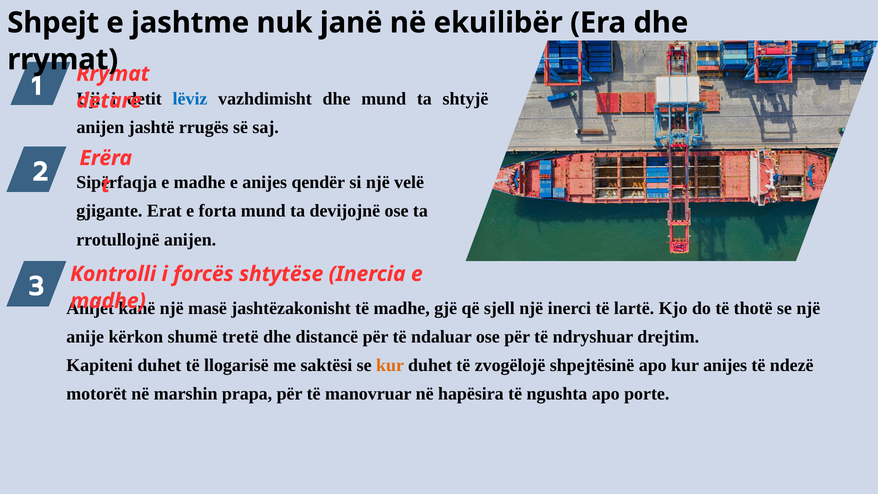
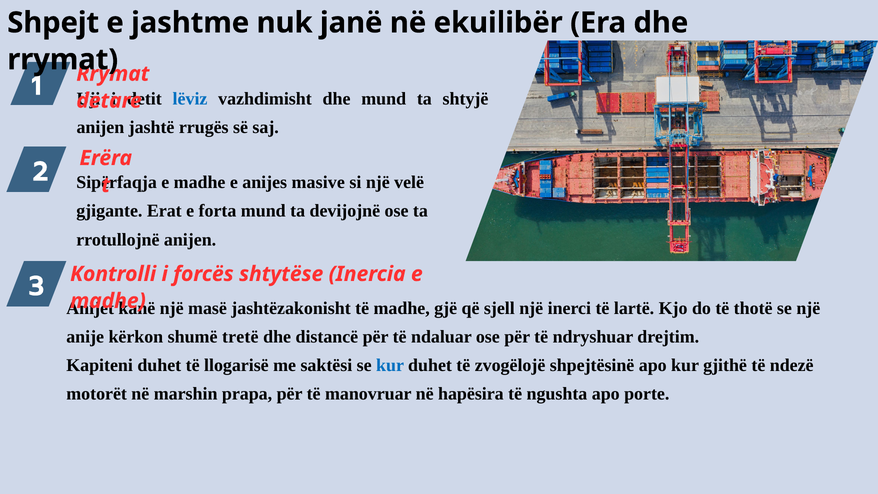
qendër: qendër -> masive
kur at (390, 365) colour: orange -> blue
kur anijes: anijes -> gjithë
